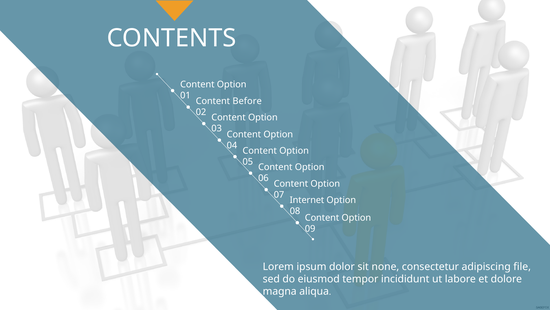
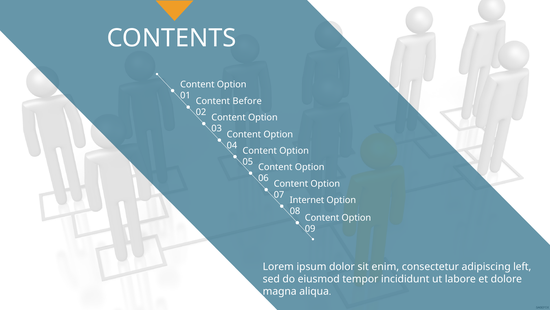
none: none -> enim
file: file -> left
